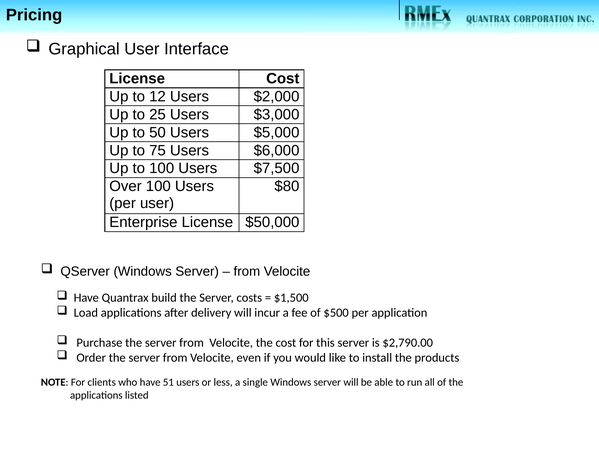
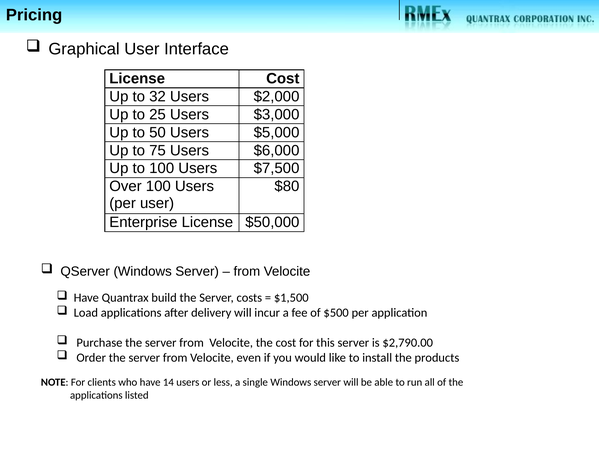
12: 12 -> 32
51: 51 -> 14
